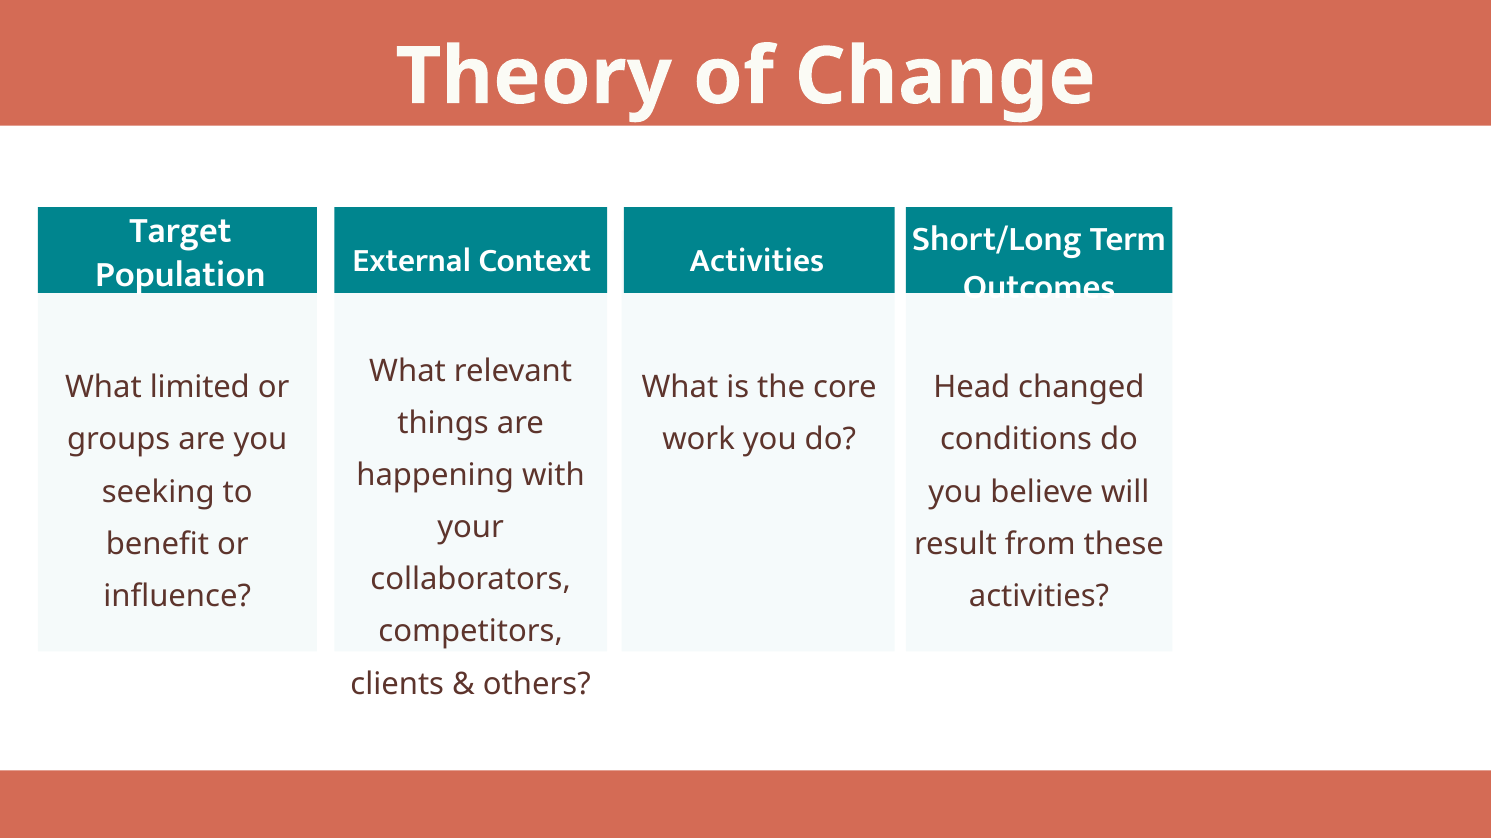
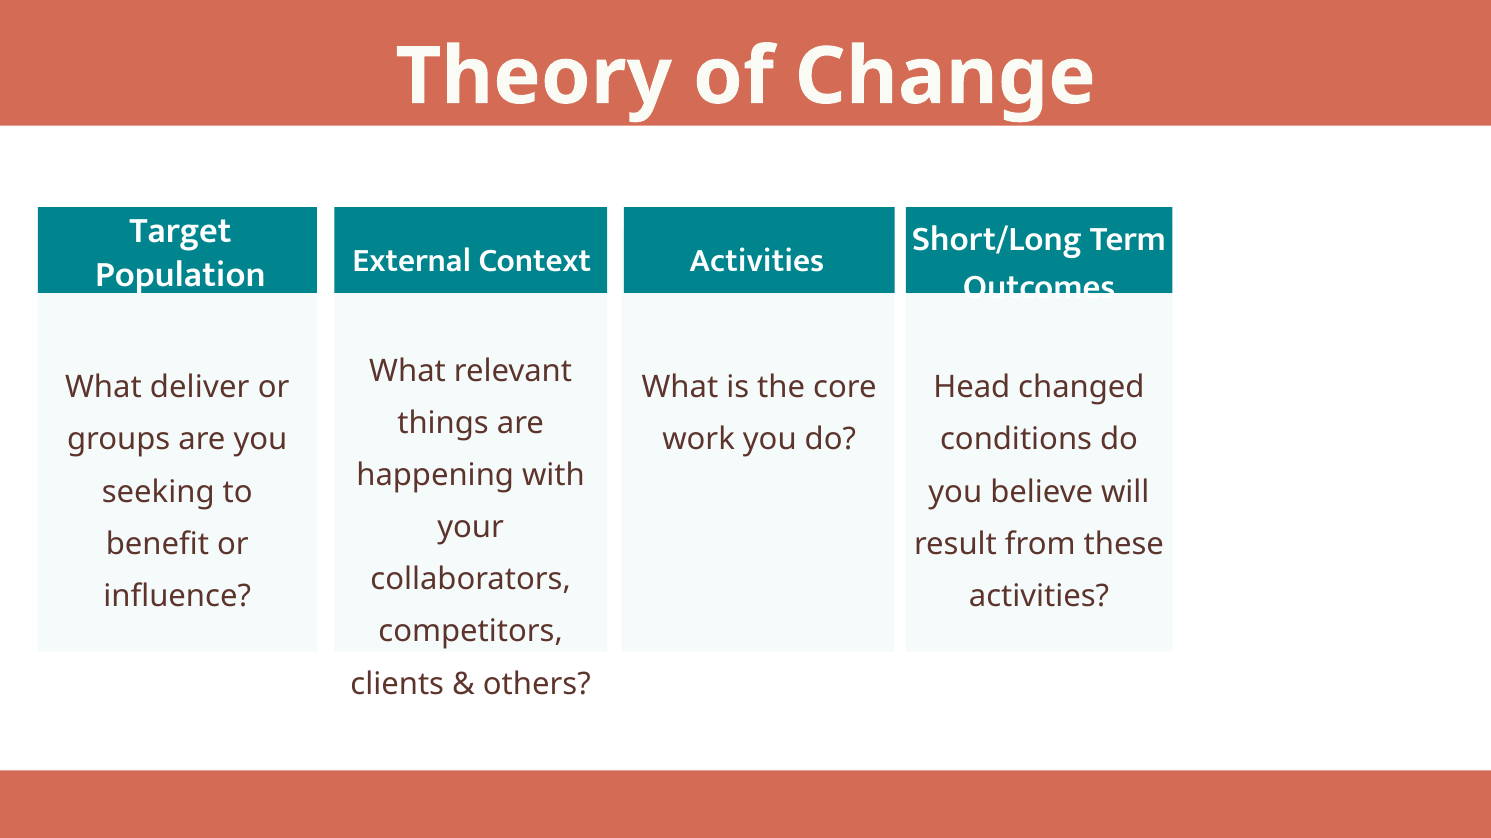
limited: limited -> deliver
